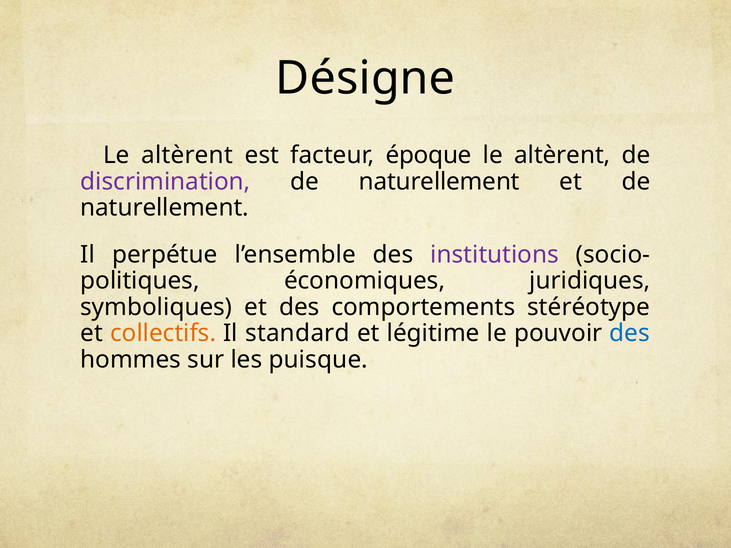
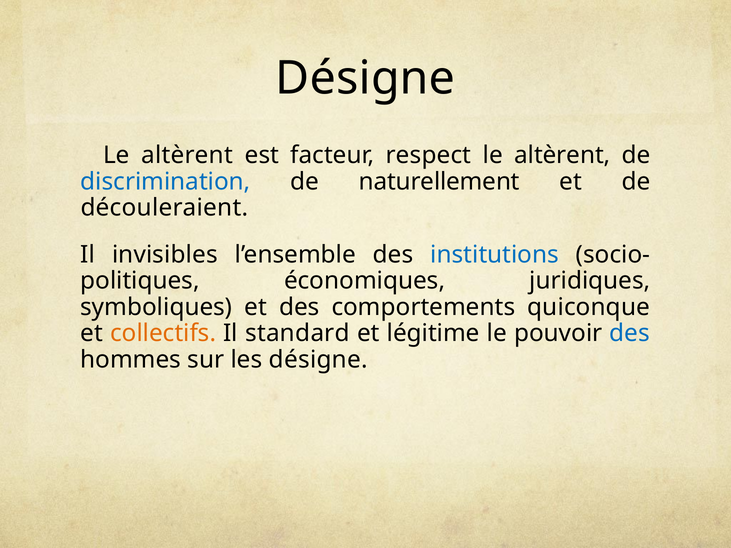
époque: époque -> respect
discrimination colour: purple -> blue
naturellement at (165, 208): naturellement -> découleraient
perpétue: perpétue -> invisibles
institutions colour: purple -> blue
stéréotype: stéréotype -> quiconque
les puisque: puisque -> désigne
